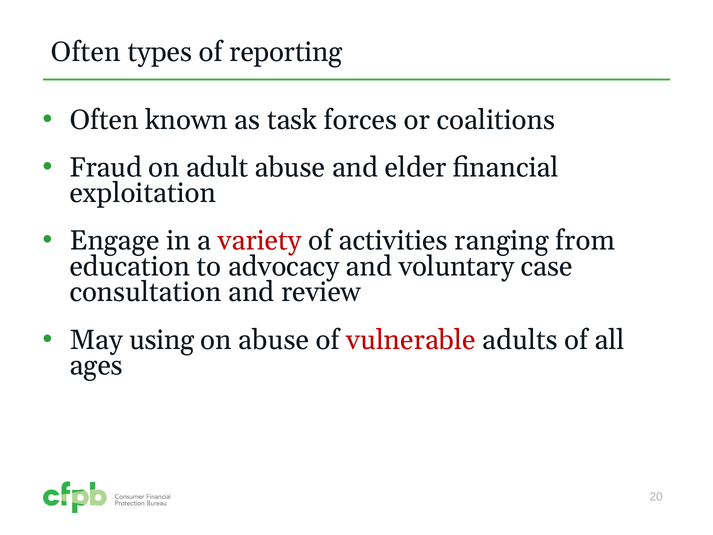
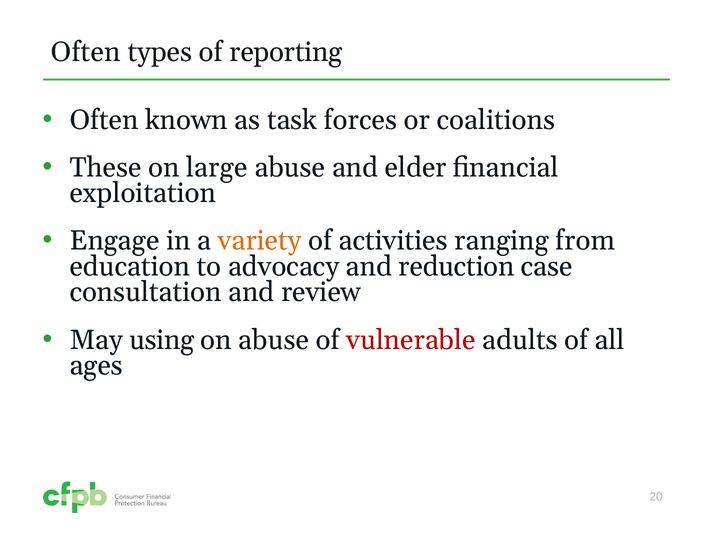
Fraud: Fraud -> These
adult: adult -> large
variety colour: red -> orange
voluntary: voluntary -> reduction
